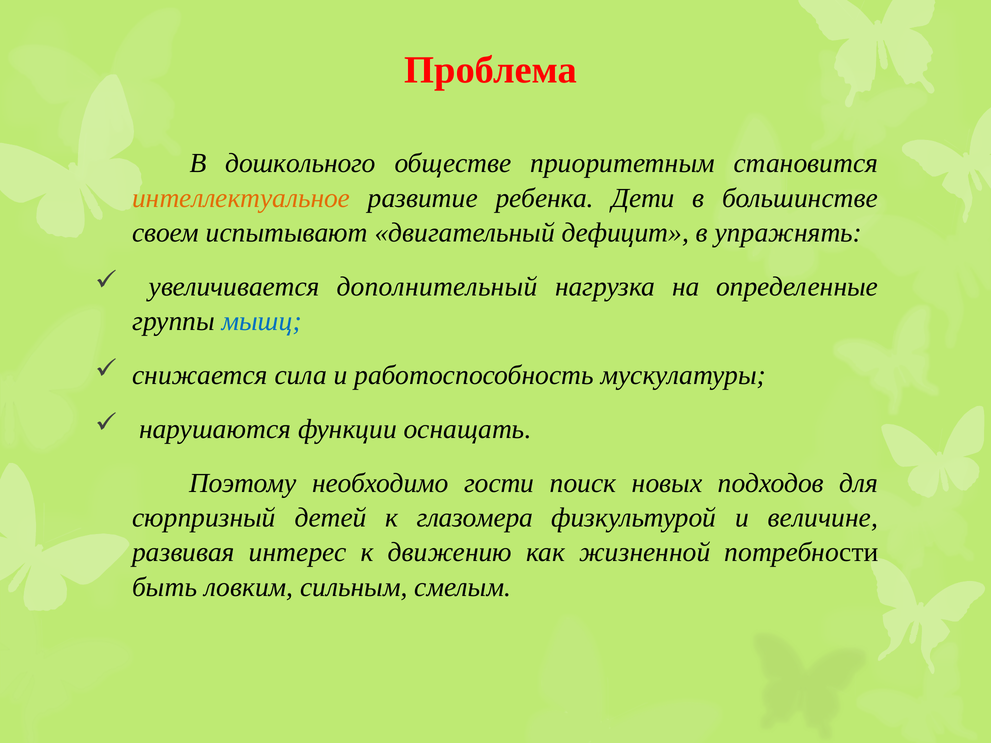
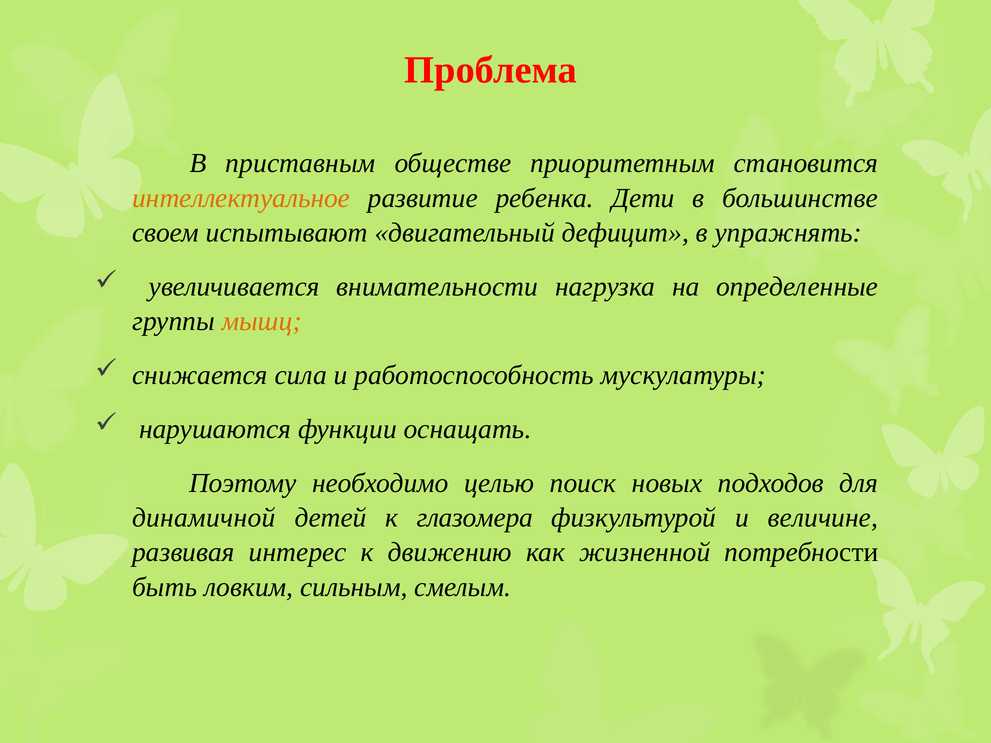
дошкольного: дошкольного -> приставным
дополнительный: дополнительный -> внимательности
мышц colour: blue -> orange
гости: гости -> целью
сюрпризный: сюрпризный -> динамичной
